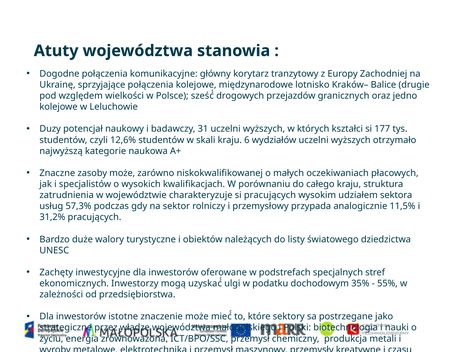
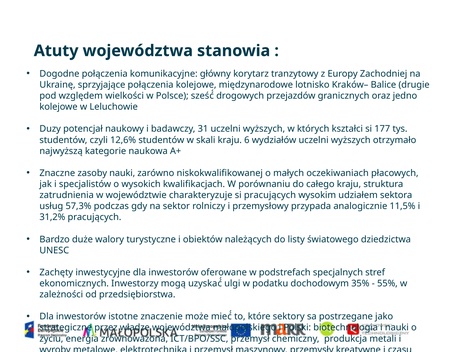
zasoby może: może -> nauki
